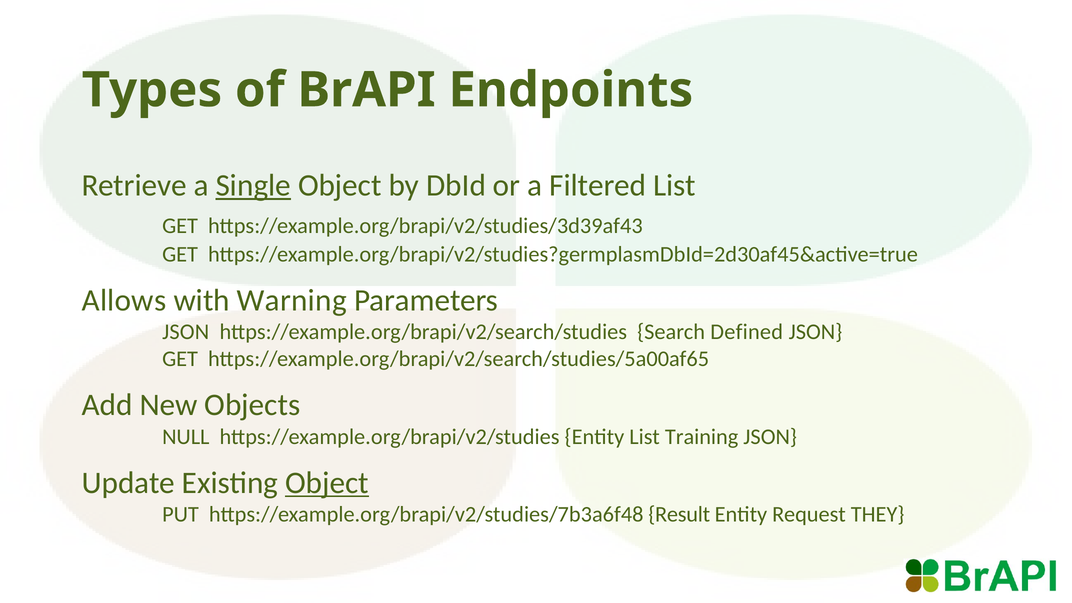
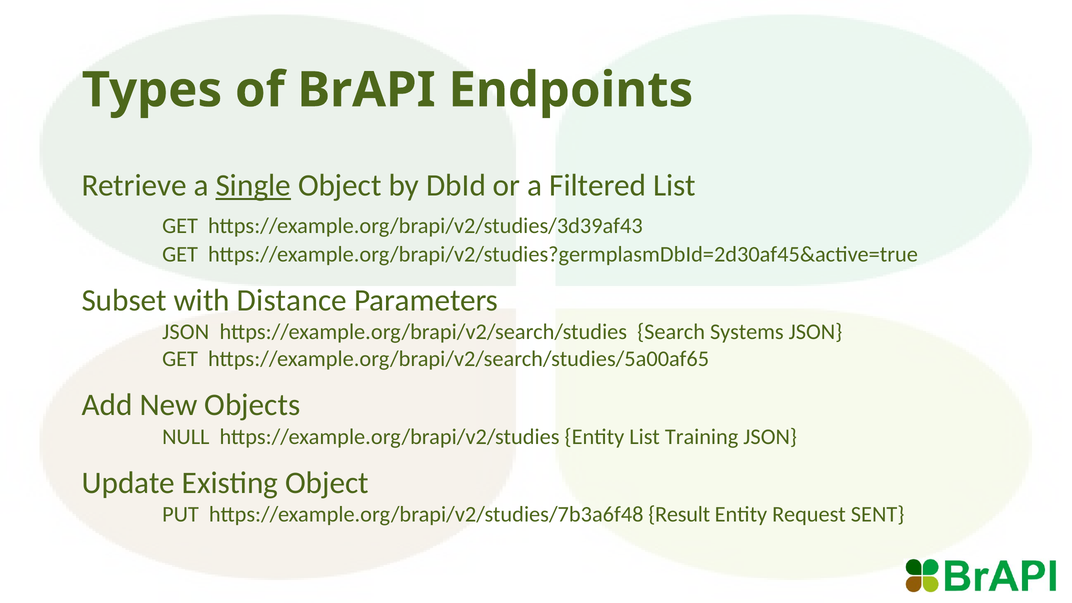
Allows: Allows -> Subset
Warning: Warning -> Distance
Defined: Defined -> Systems
Object at (327, 483) underline: present -> none
THEY: THEY -> SENT
